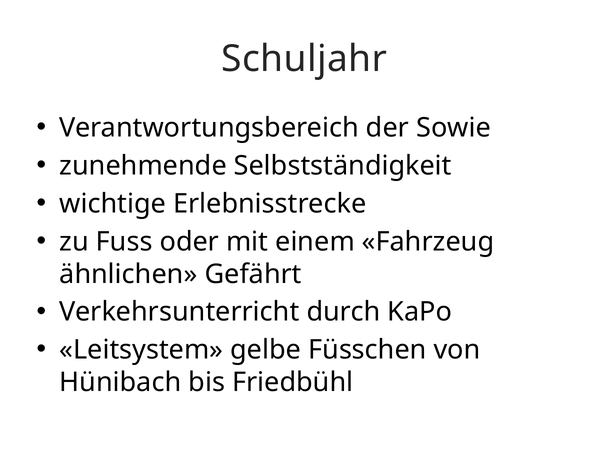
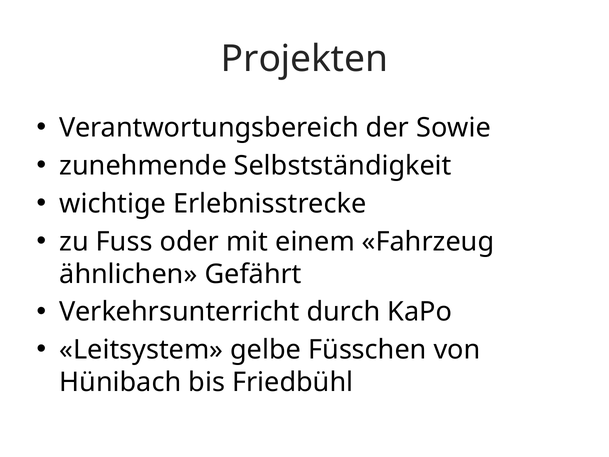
Schuljahr: Schuljahr -> Projekten
